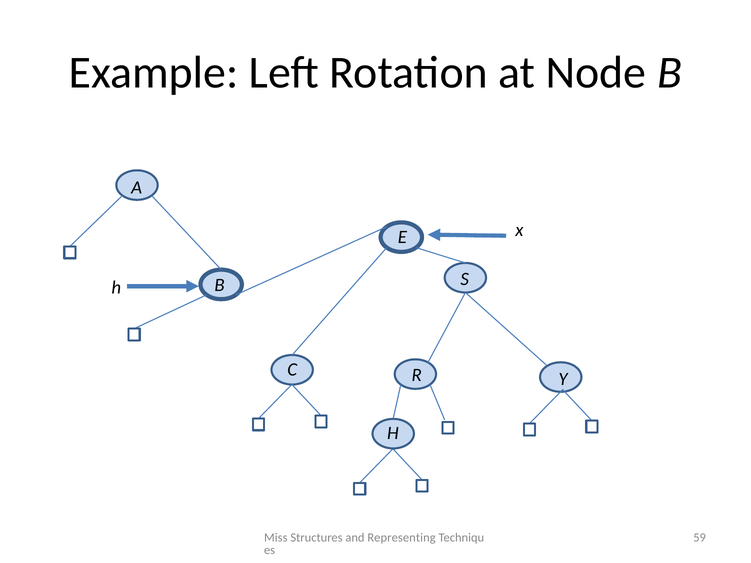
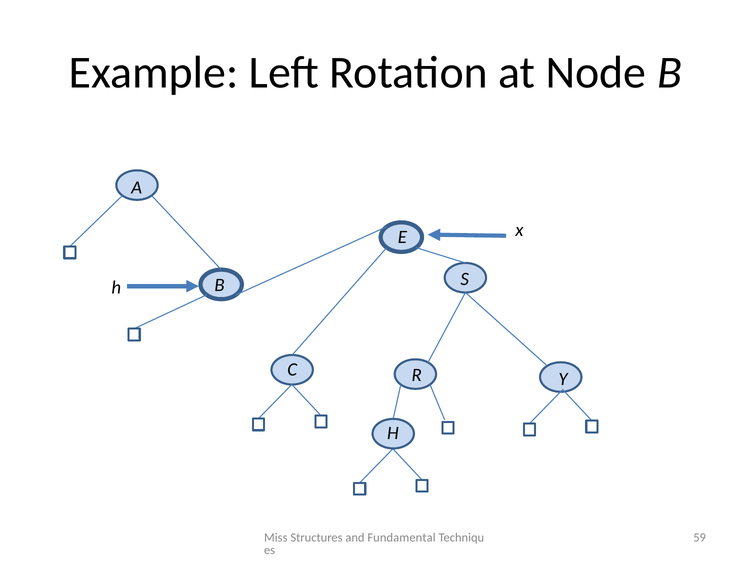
Representing: Representing -> Fundamental
